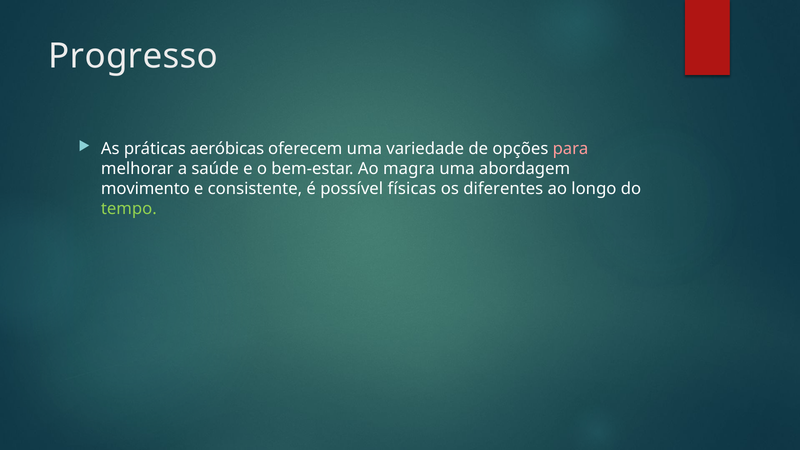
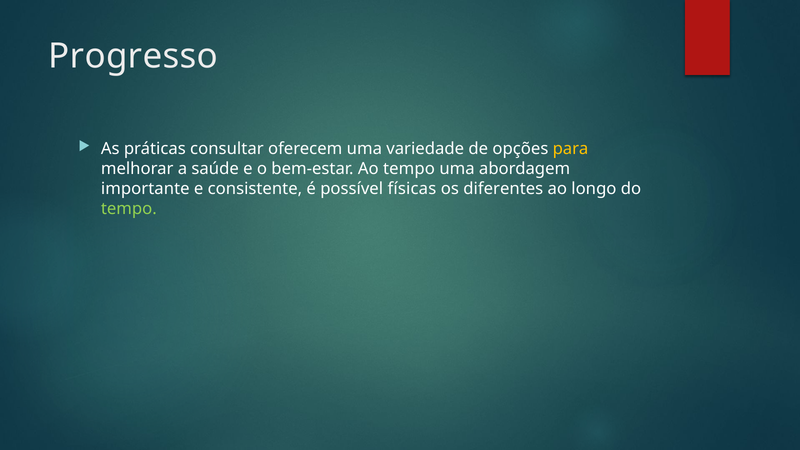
aeróbicas: aeróbicas -> consultar
para colour: pink -> yellow
Ao magra: magra -> tempo
movimento: movimento -> importante
